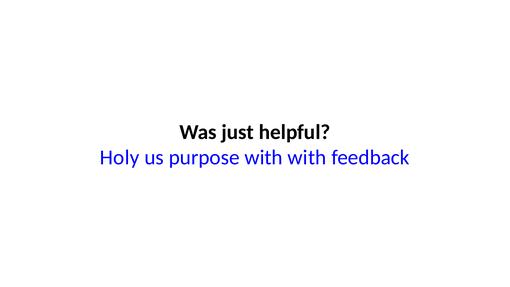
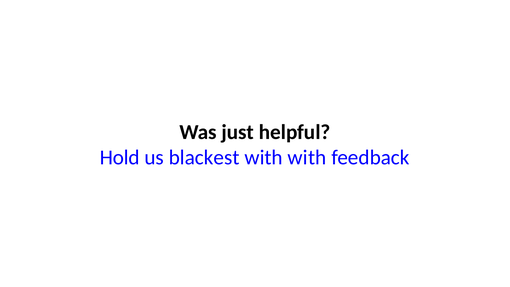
Holy: Holy -> Hold
purpose: purpose -> blackest
